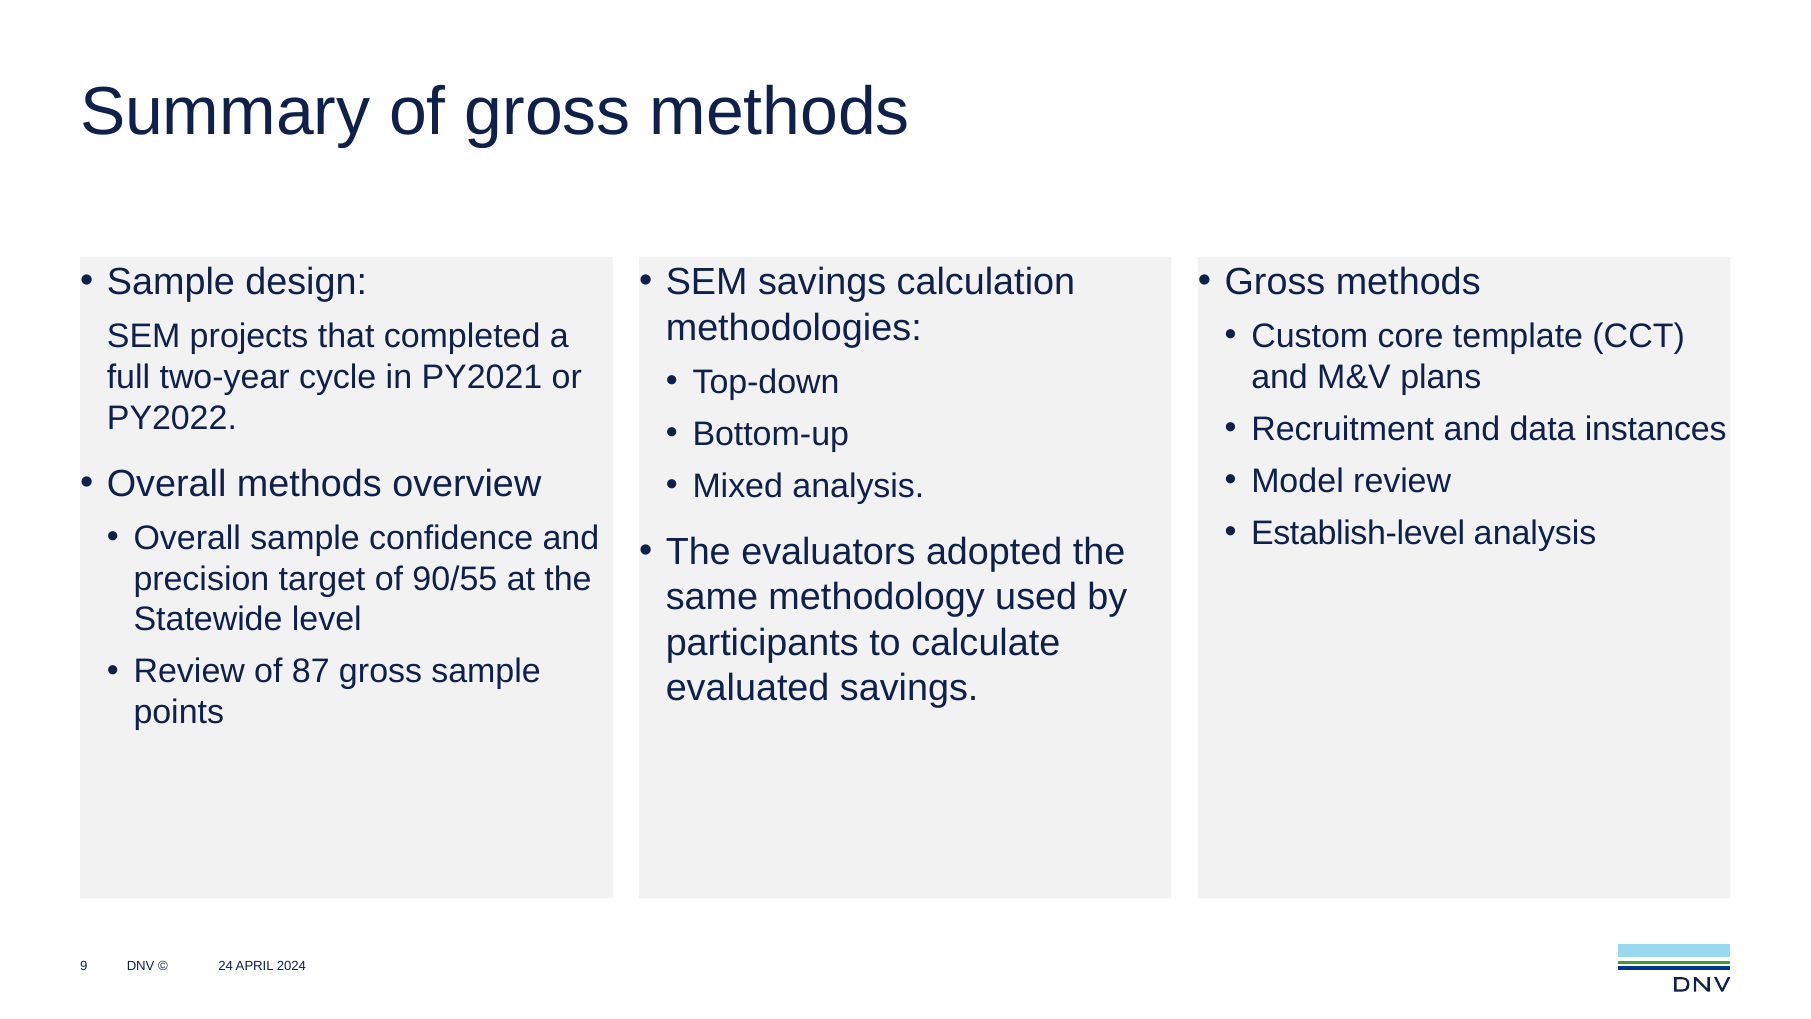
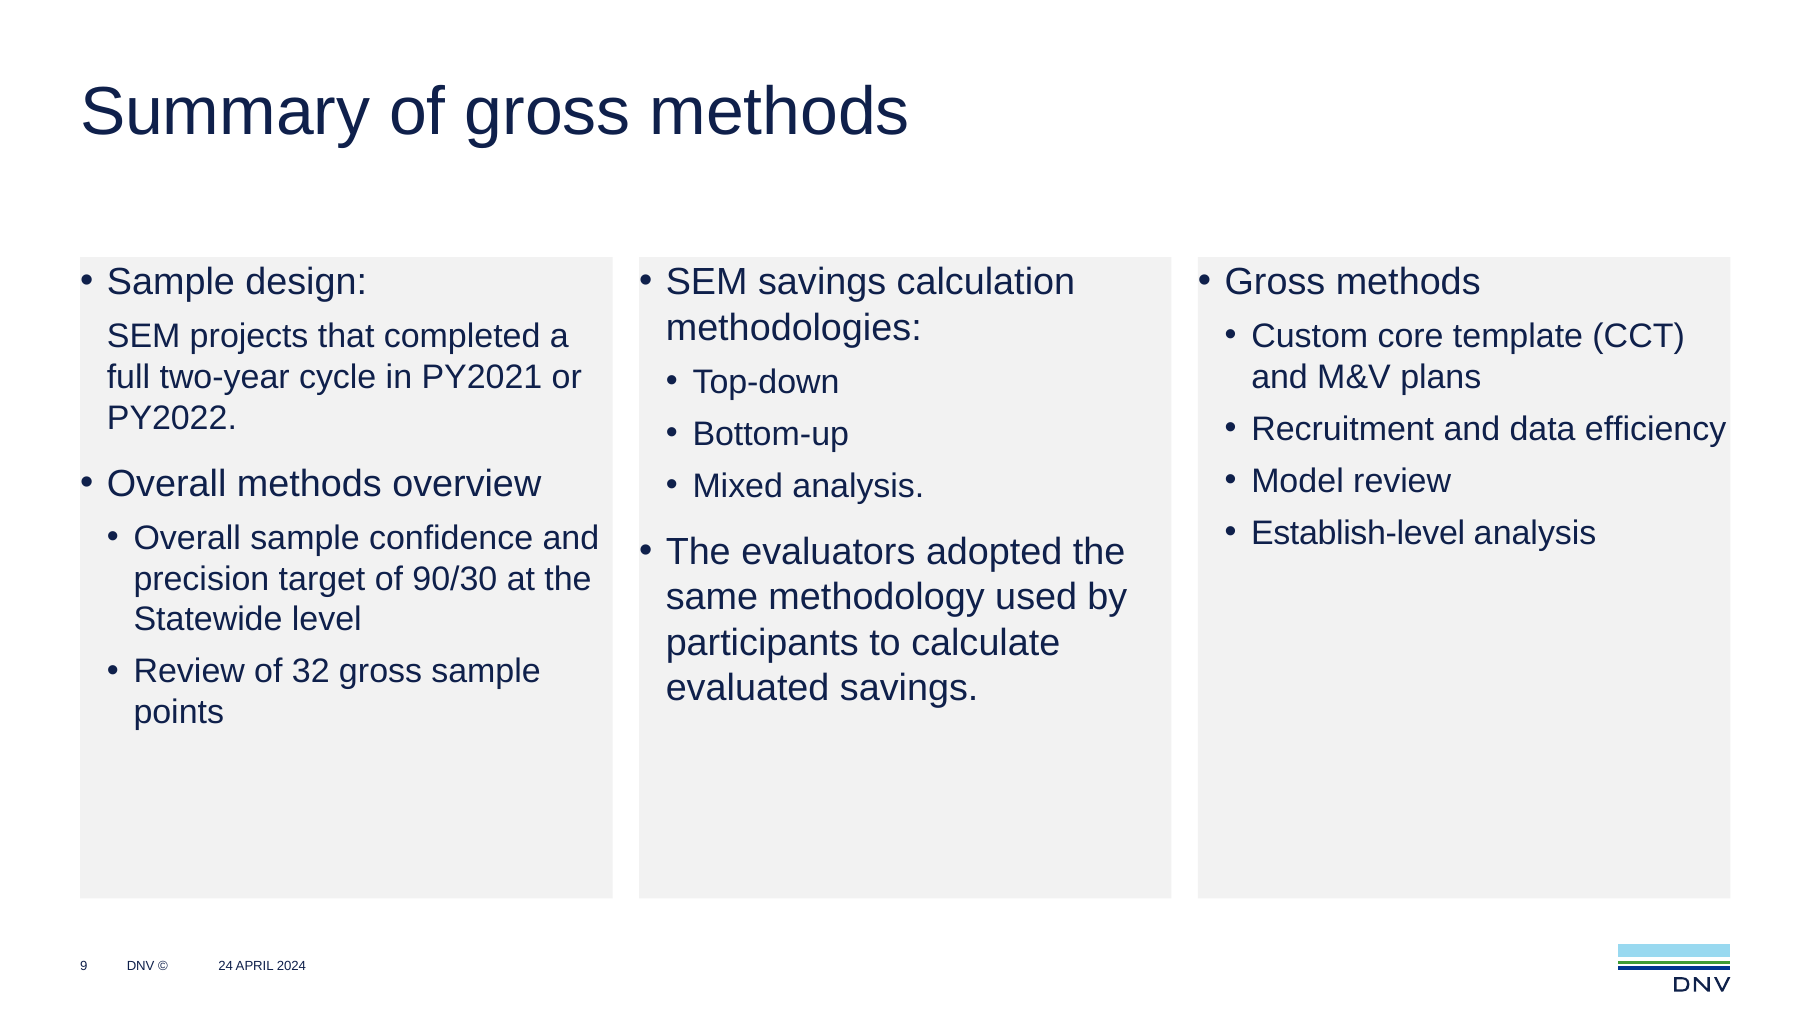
instances: instances -> efficiency
90/55: 90/55 -> 90/30
87: 87 -> 32
